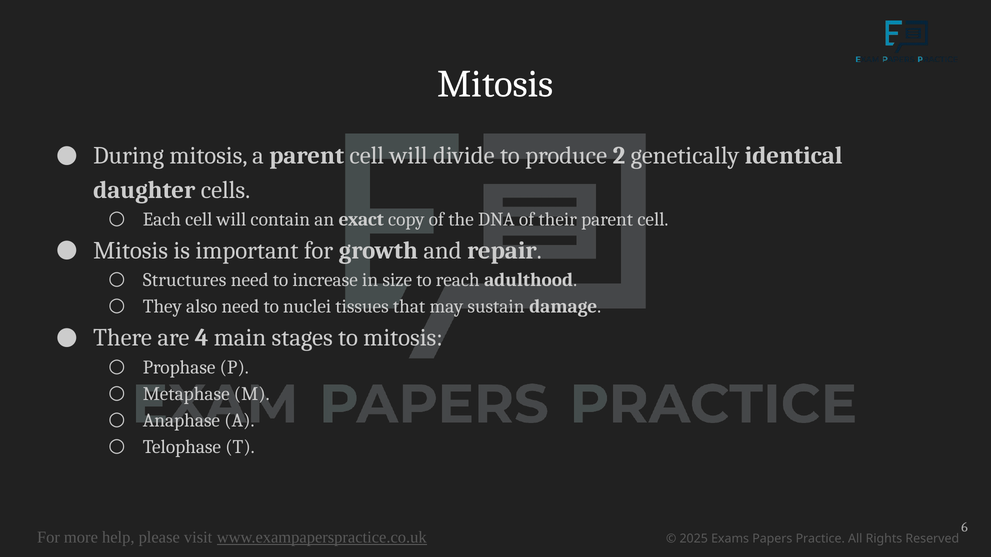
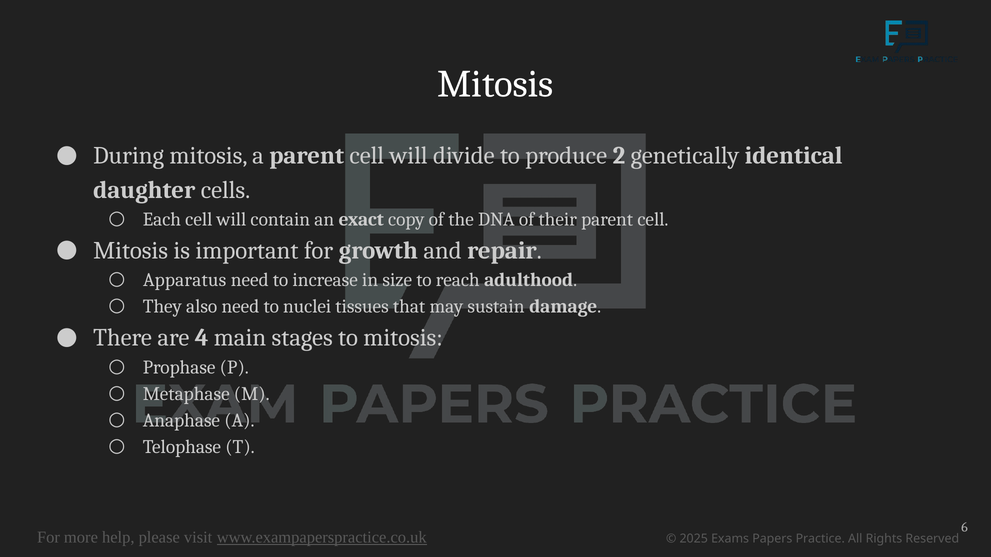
Structures: Structures -> Apparatus
